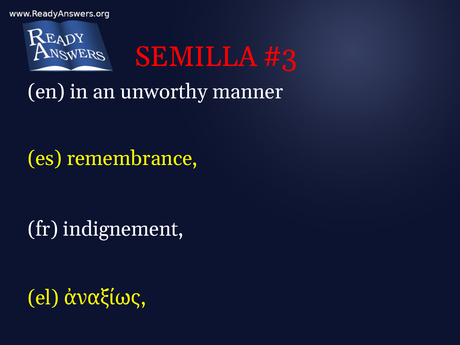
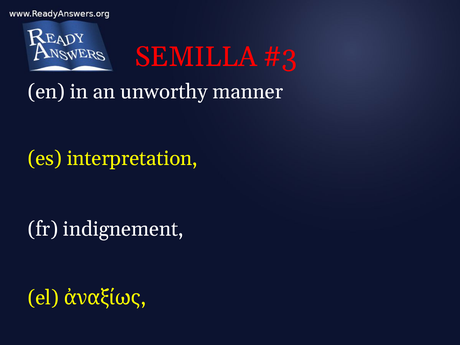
remembrance: remembrance -> interpretation
